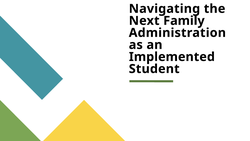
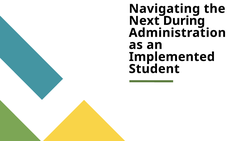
Family: Family -> During
